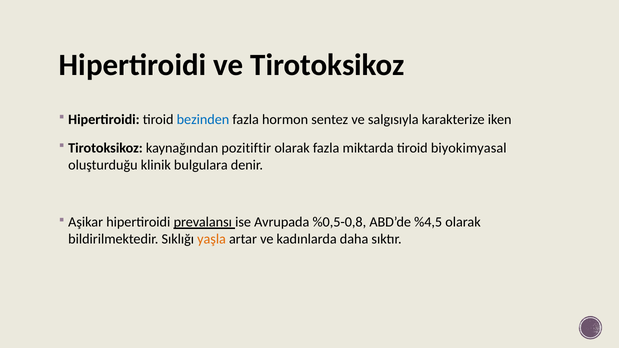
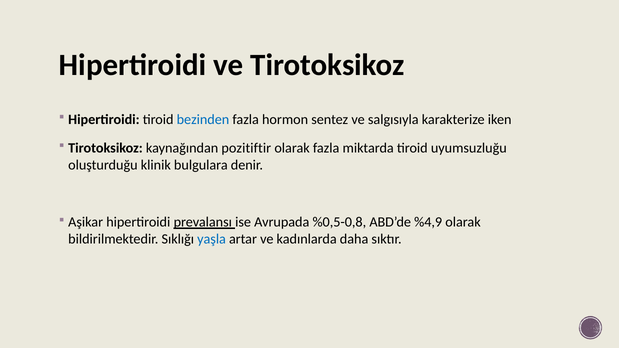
biyokimyasal: biyokimyasal -> uyumsuzluğu
%4,5: %4,5 -> %4,9
yaşla colour: orange -> blue
